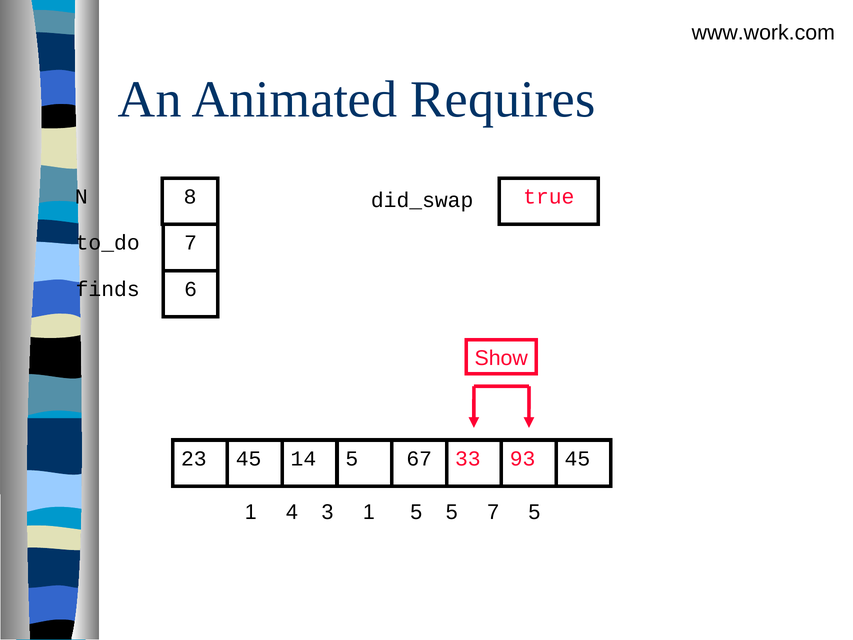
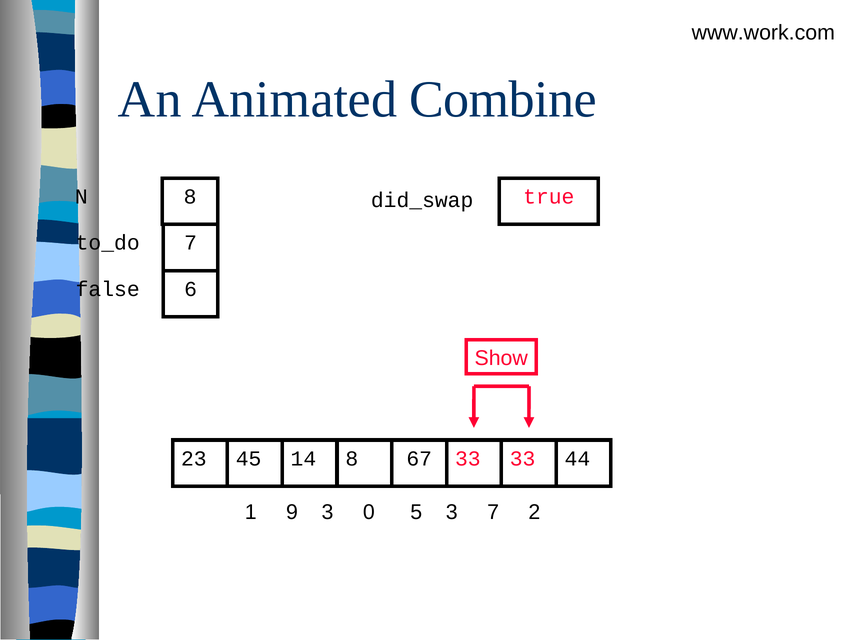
Requires: Requires -> Combine
finds: finds -> false
45 5: 5 -> 8
67 93: 93 -> 33
23 45: 45 -> 44
4: 4 -> 9
3 1: 1 -> 0
5 5: 5 -> 3
7 5: 5 -> 2
